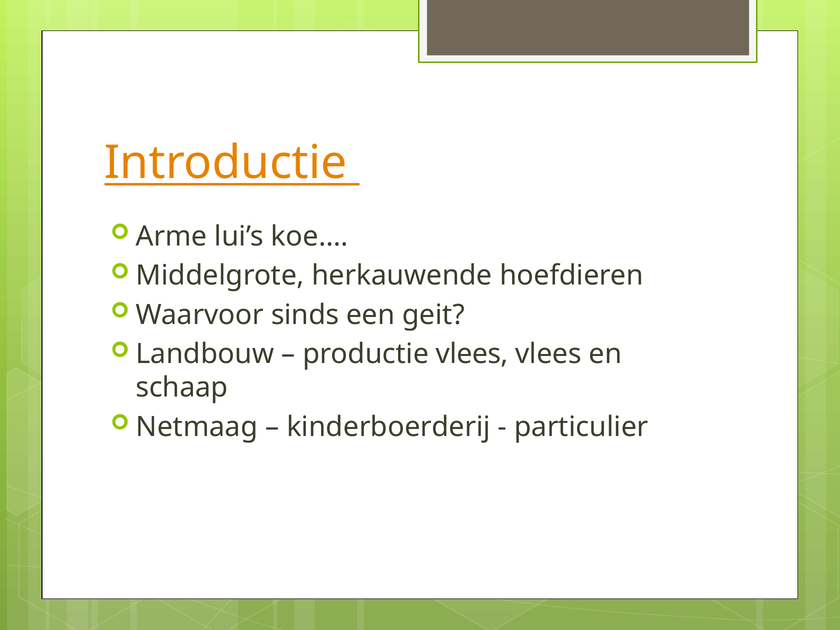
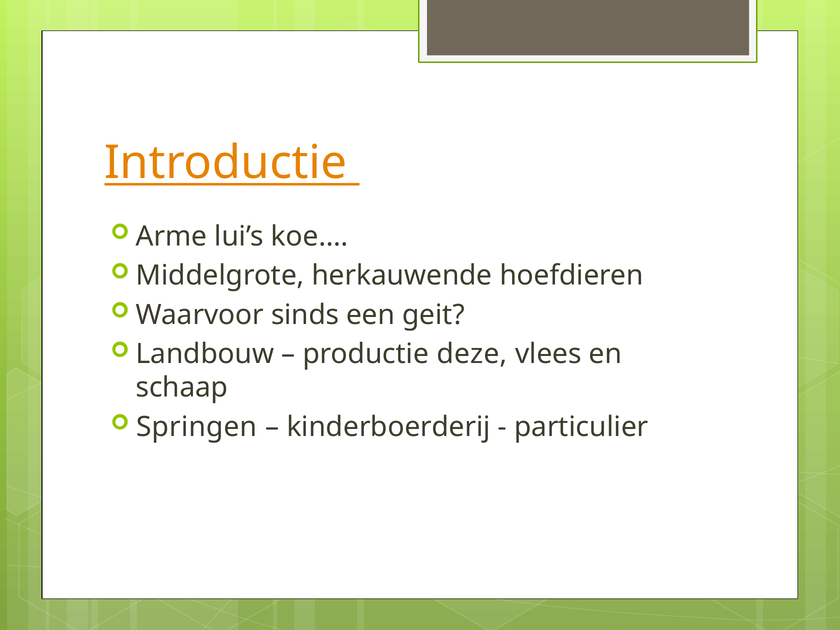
productie vlees: vlees -> deze
Netmaag: Netmaag -> Springen
